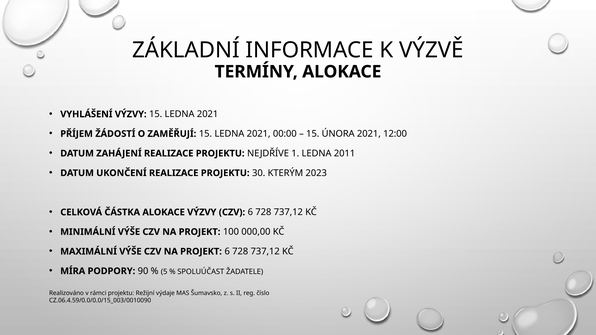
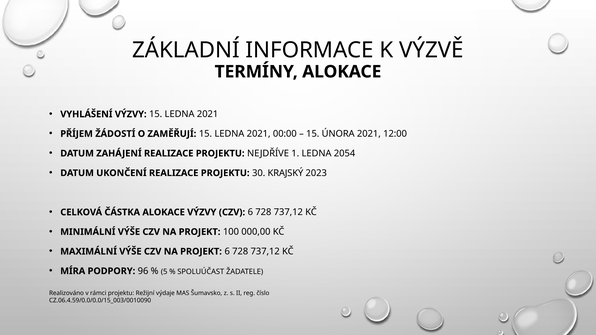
2011: 2011 -> 2054
KTERÝM: KTERÝM -> KRAJSKÝ
90: 90 -> 96
